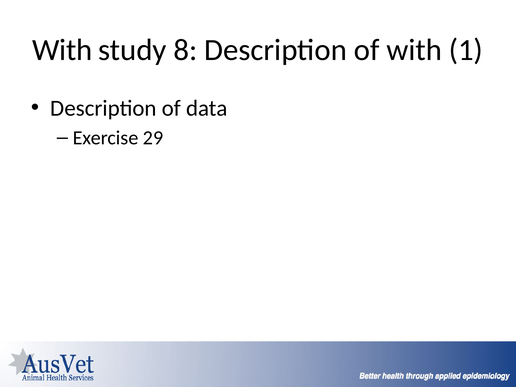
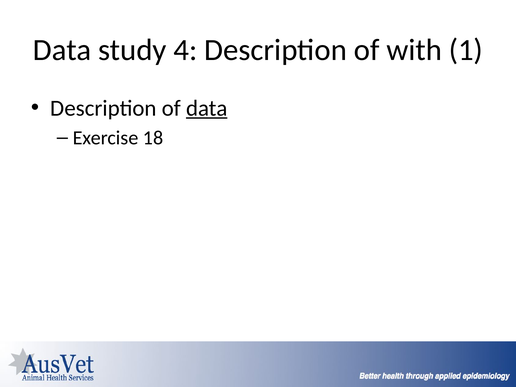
With at (62, 50): With -> Data
8: 8 -> 4
data at (207, 108) underline: none -> present
29: 29 -> 18
